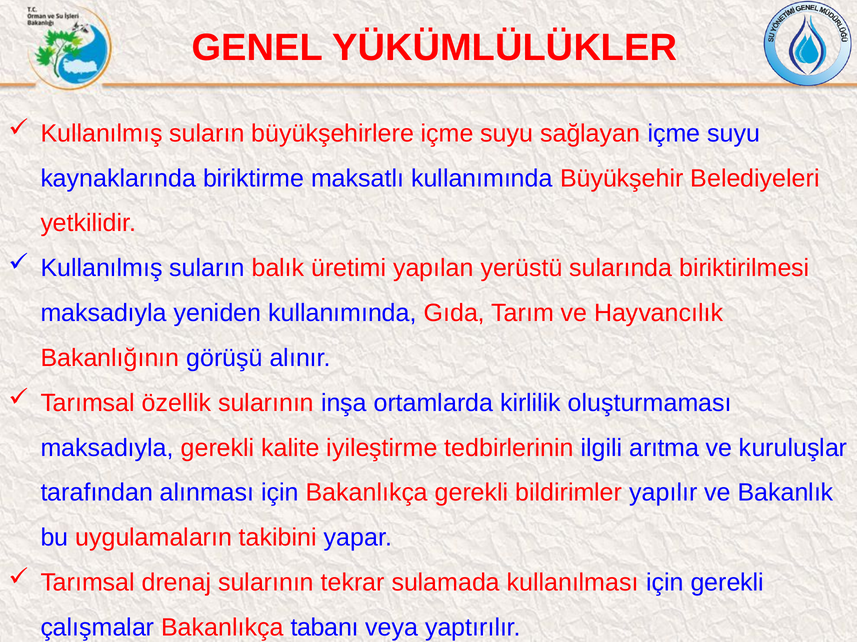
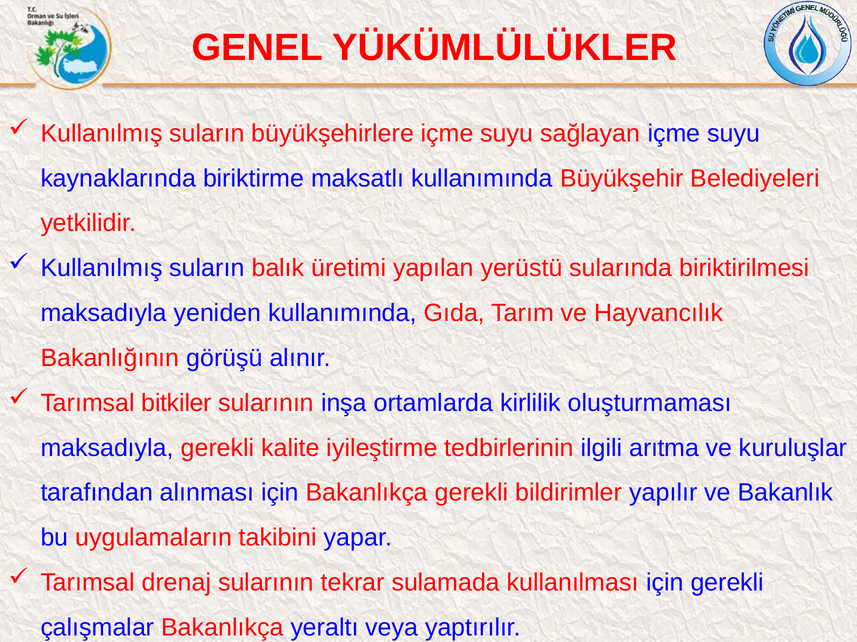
özellik: özellik -> bitkiler
tabanı: tabanı -> yeraltı
